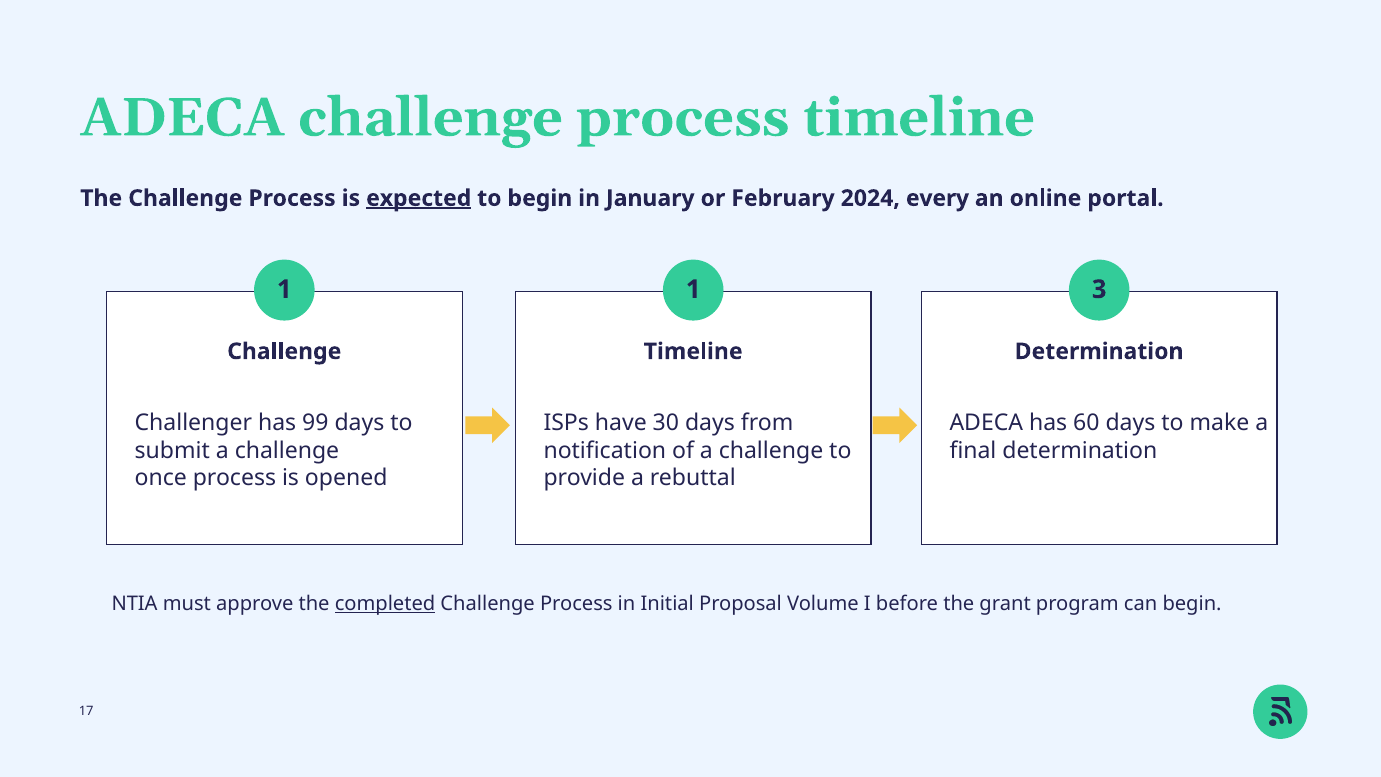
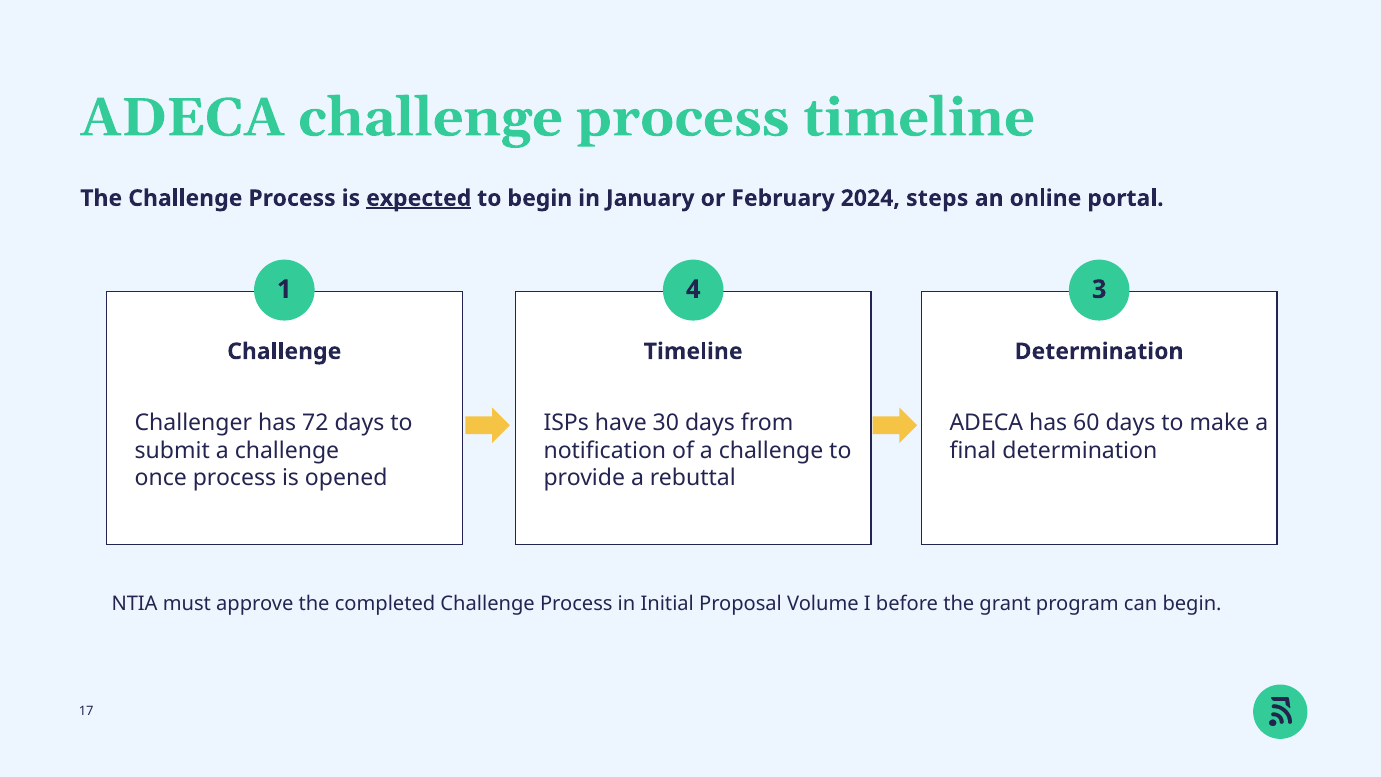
every: every -> steps
1 1: 1 -> 4
99: 99 -> 72
completed underline: present -> none
